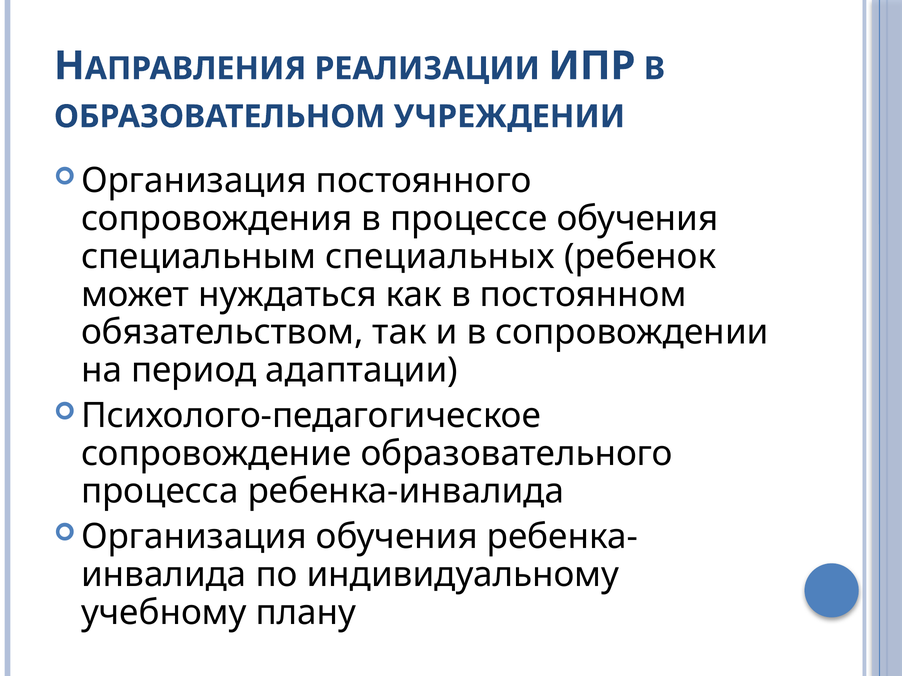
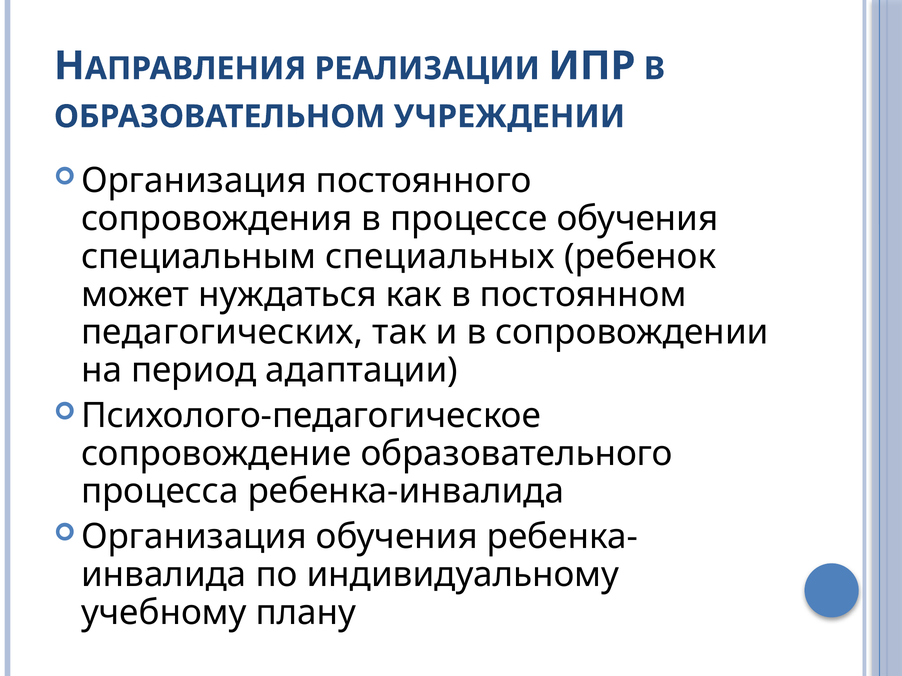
обязательством: обязательством -> педагогических
